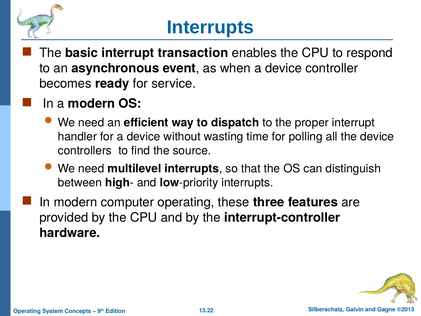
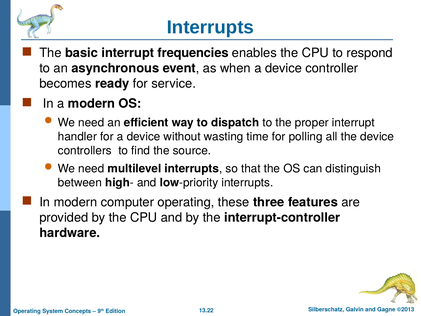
transaction: transaction -> frequencies
